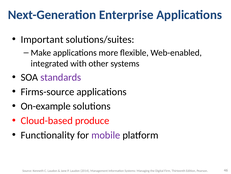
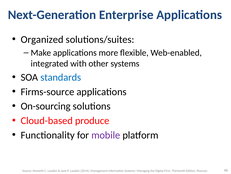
Important: Important -> Organized
standards colour: purple -> blue
On-example: On-example -> On-sourcing
